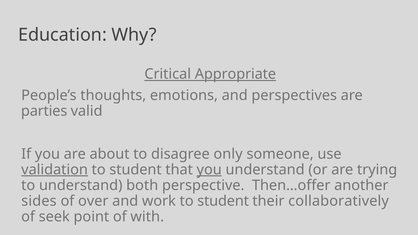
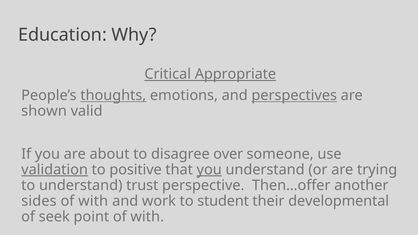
thoughts underline: none -> present
perspectives underline: none -> present
parties: parties -> shown
only: only -> over
student at (136, 170): student -> positive
both: both -> trust
over at (93, 201): over -> with
collaboratively: collaboratively -> developmental
